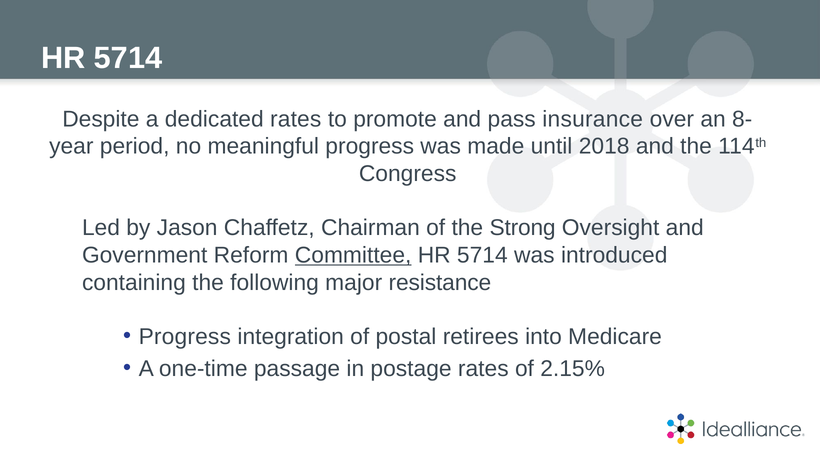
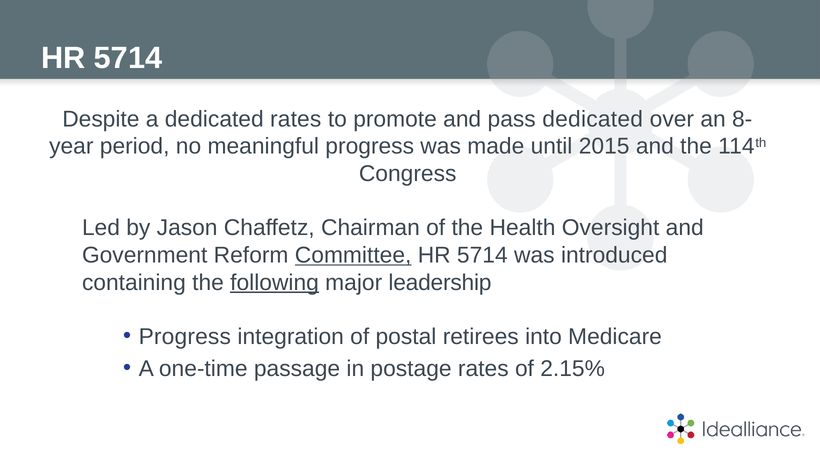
pass insurance: insurance -> dedicated
2018: 2018 -> 2015
Strong: Strong -> Health
following underline: none -> present
resistance: resistance -> leadership
